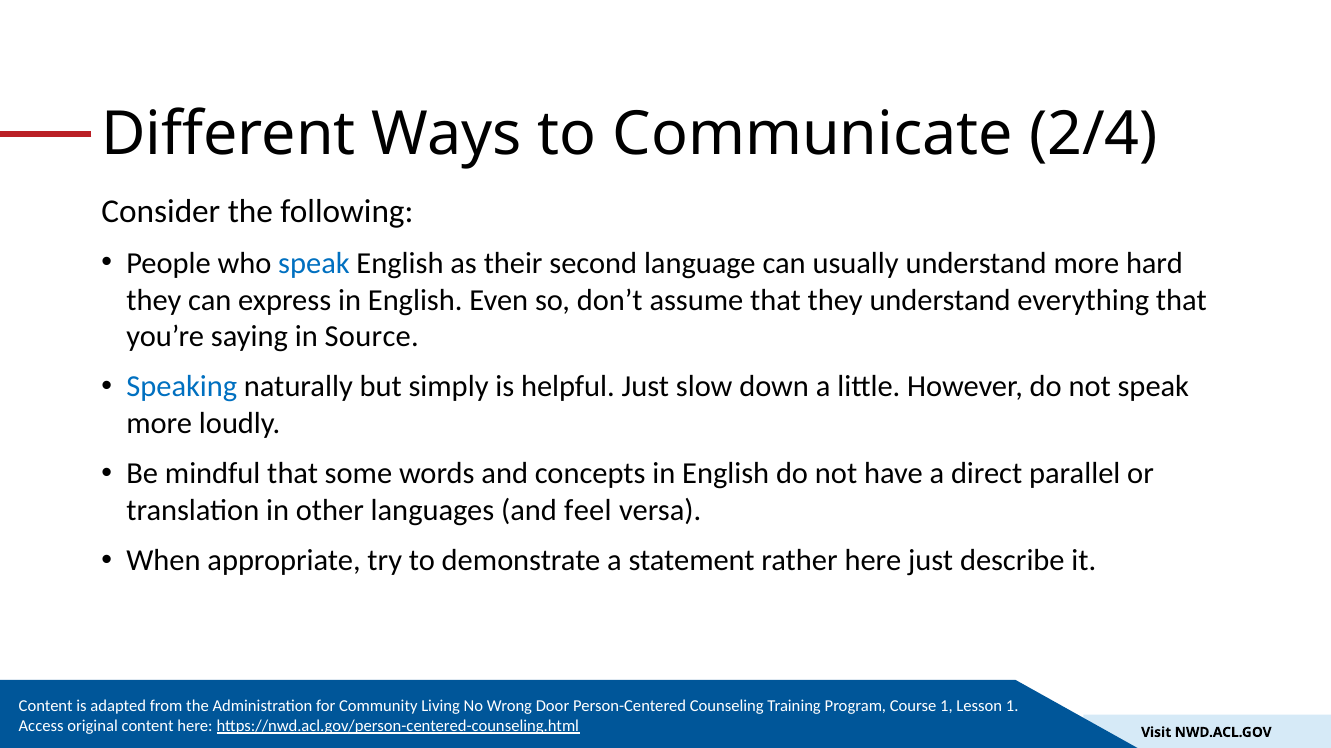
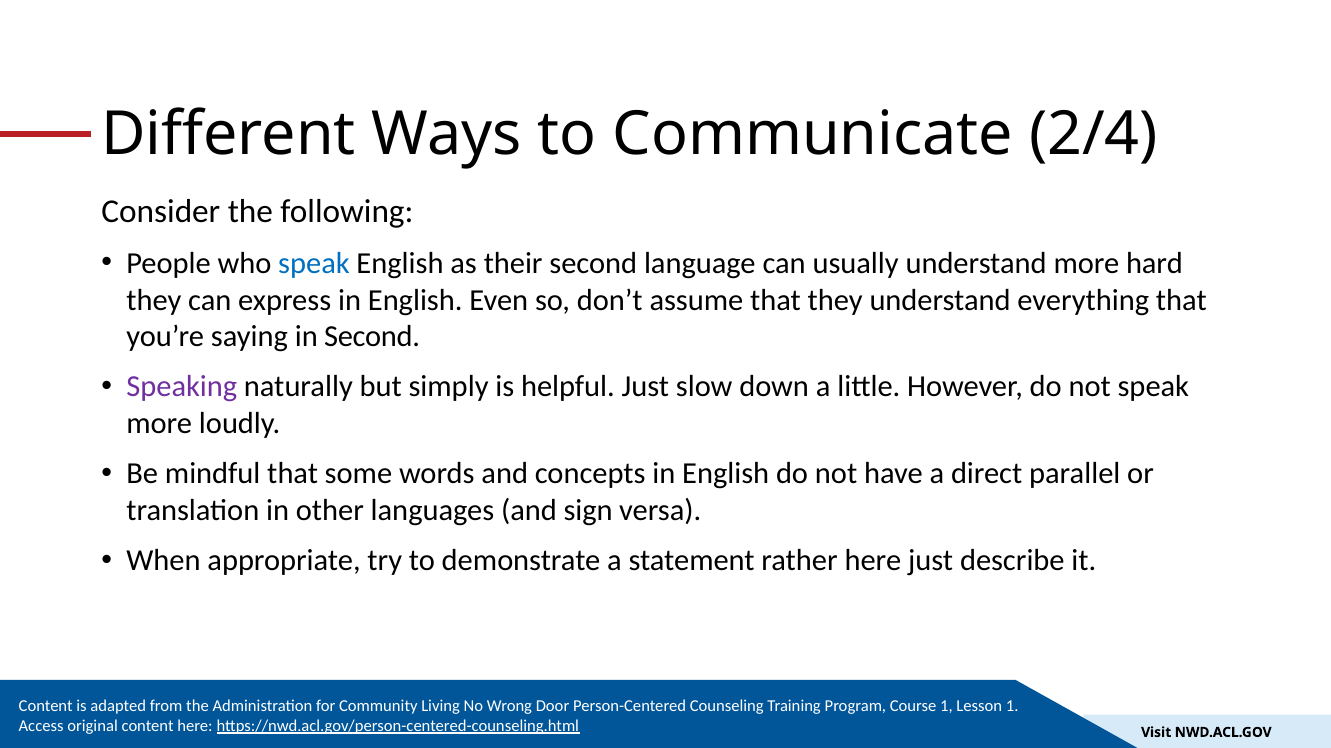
in Source: Source -> Second
Speaking colour: blue -> purple
feel: feel -> sign
